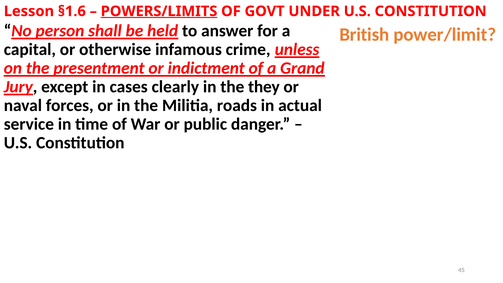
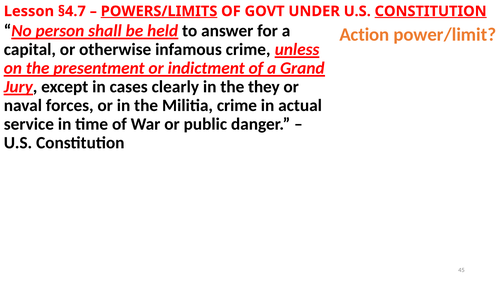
§1.6: §1.6 -> §4.7
CONSTITUTION at (431, 11) underline: none -> present
British: British -> Action
Militia roads: roads -> crime
